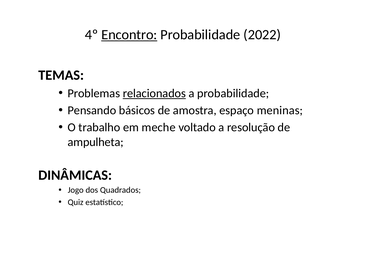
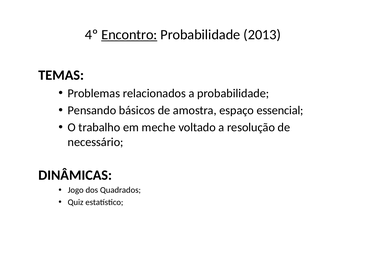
2022: 2022 -> 2013
relacionados underline: present -> none
meninas: meninas -> essencial
ampulheta: ampulheta -> necessário
